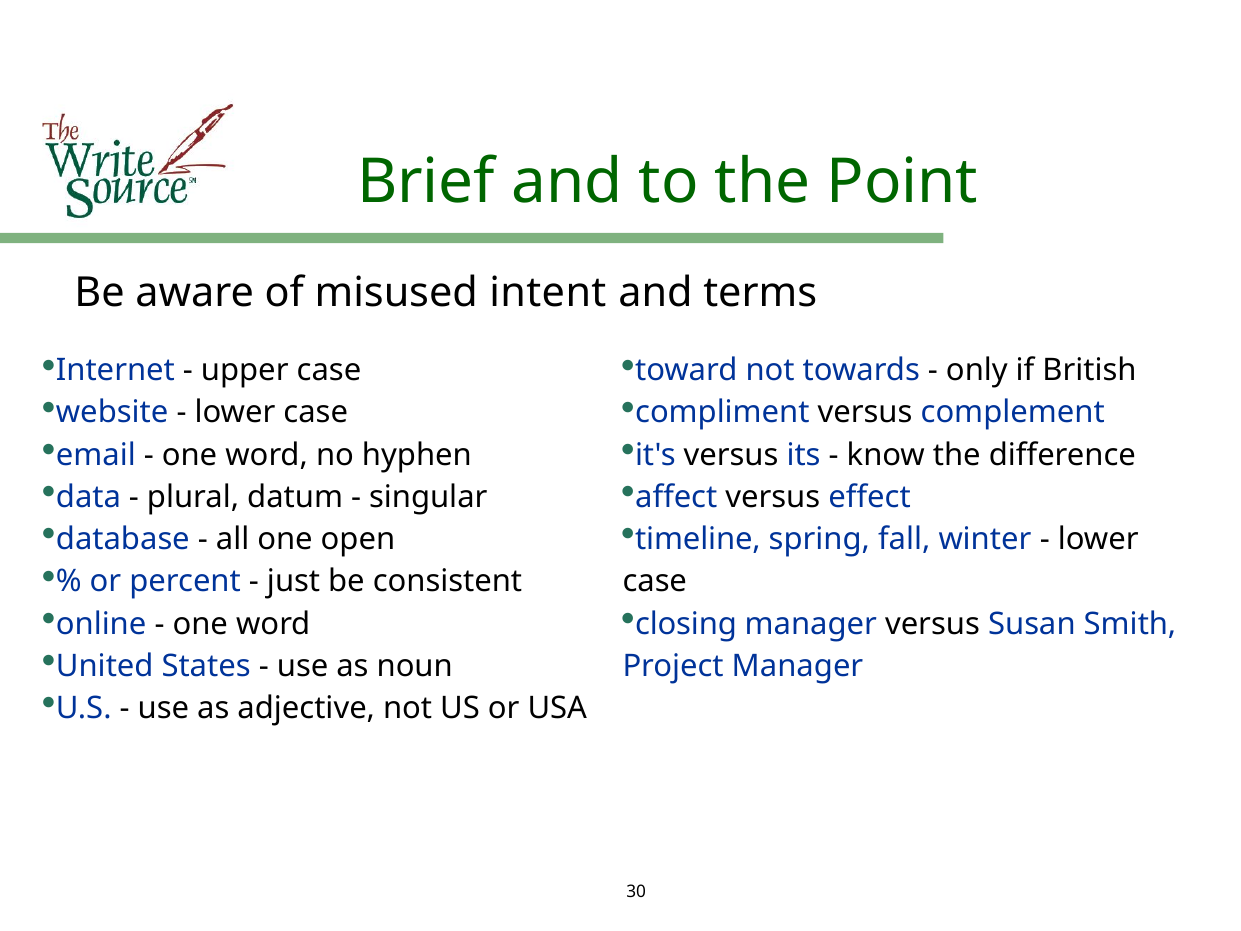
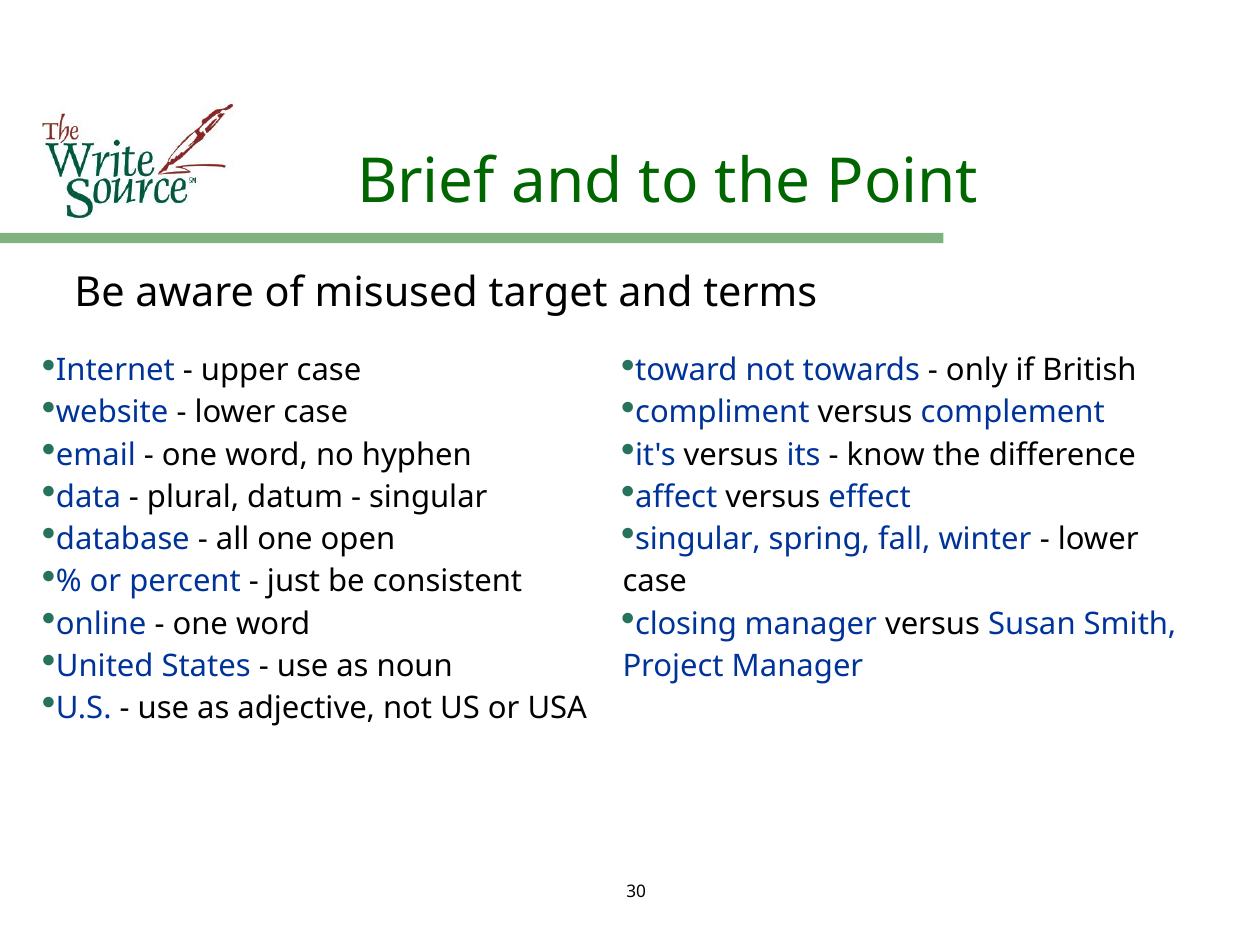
intent: intent -> target
timeline at (698, 539): timeline -> singular
